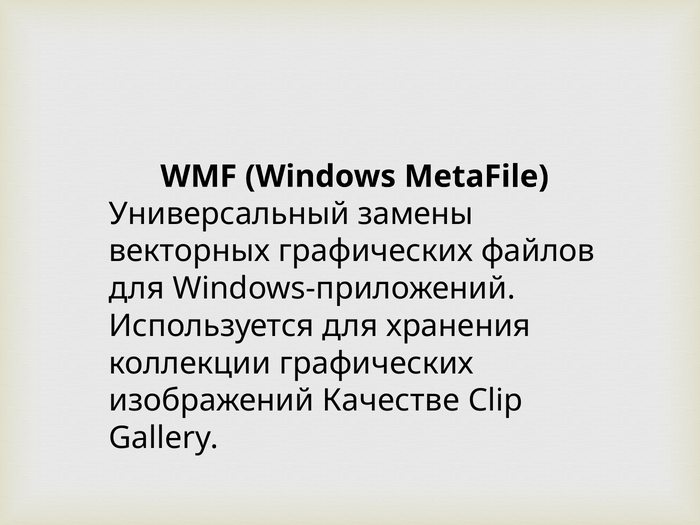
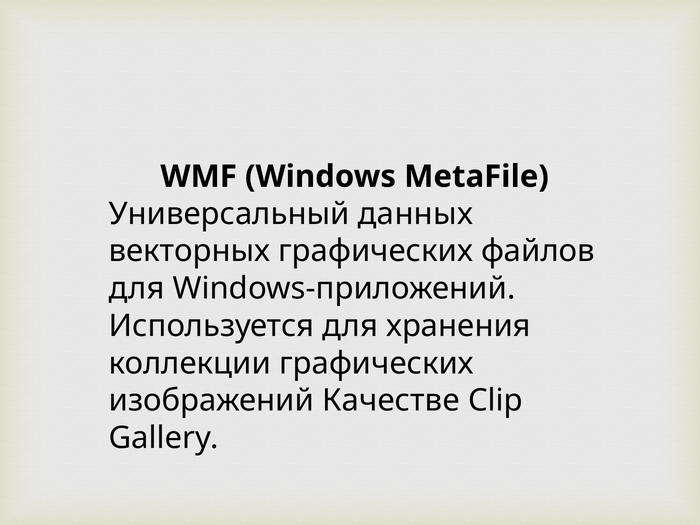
замены: замены -> данных
